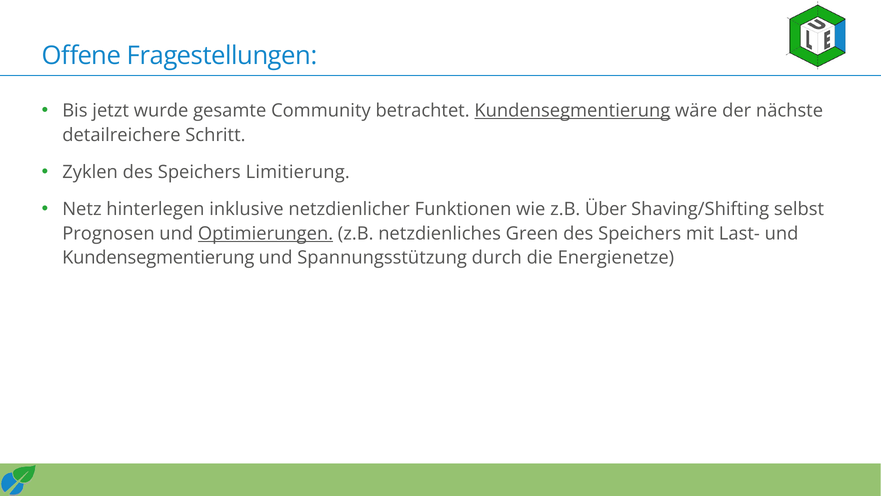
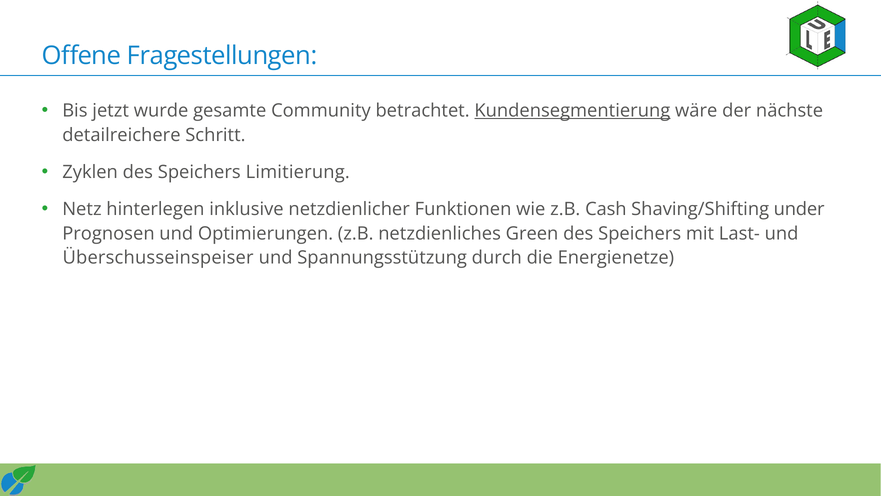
Über: Über -> Cash
selbst: selbst -> under
Optimierungen underline: present -> none
Kundensegmentierung at (158, 258): Kundensegmentierung -> Überschusseinspeiser
